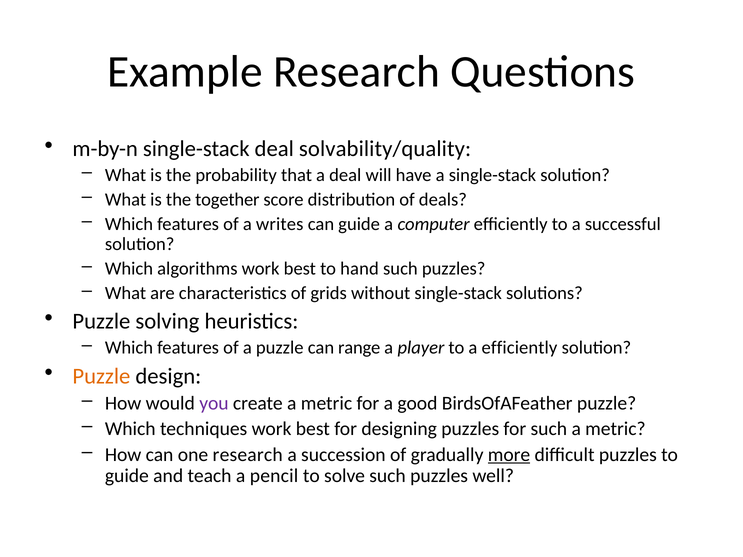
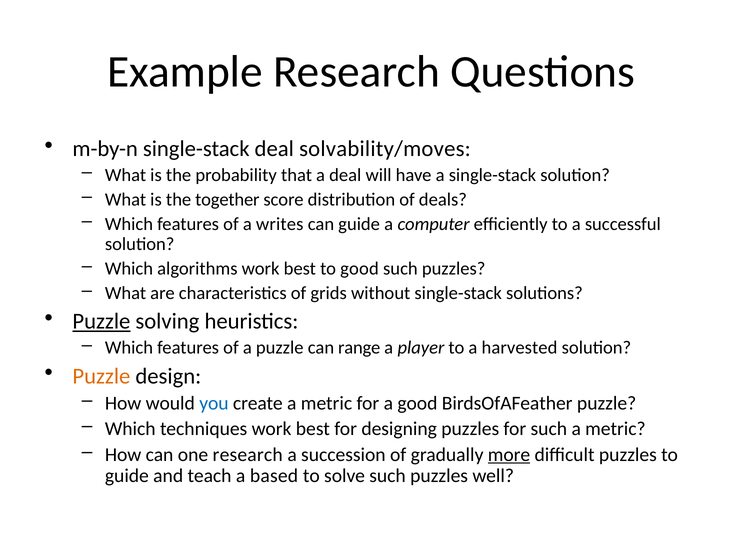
solvability/quality: solvability/quality -> solvability/moves
to hand: hand -> good
Puzzle at (101, 322) underline: none -> present
a efficiently: efficiently -> harvested
you colour: purple -> blue
pencil: pencil -> based
